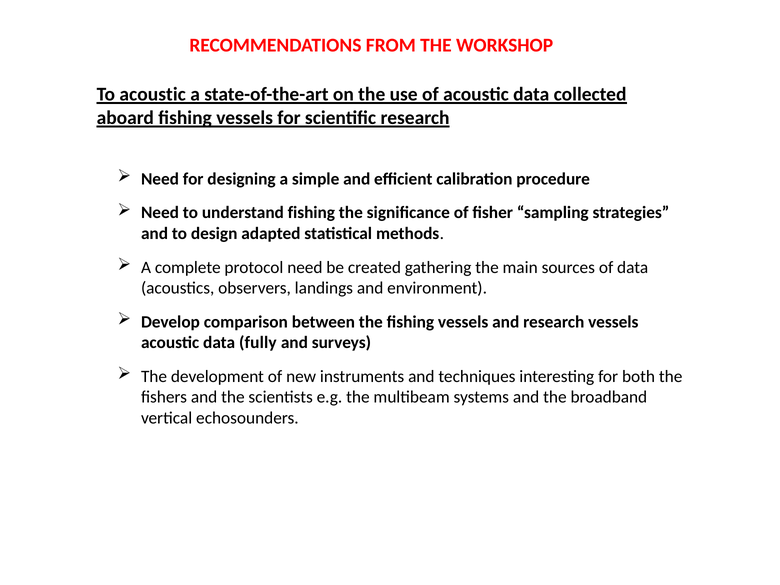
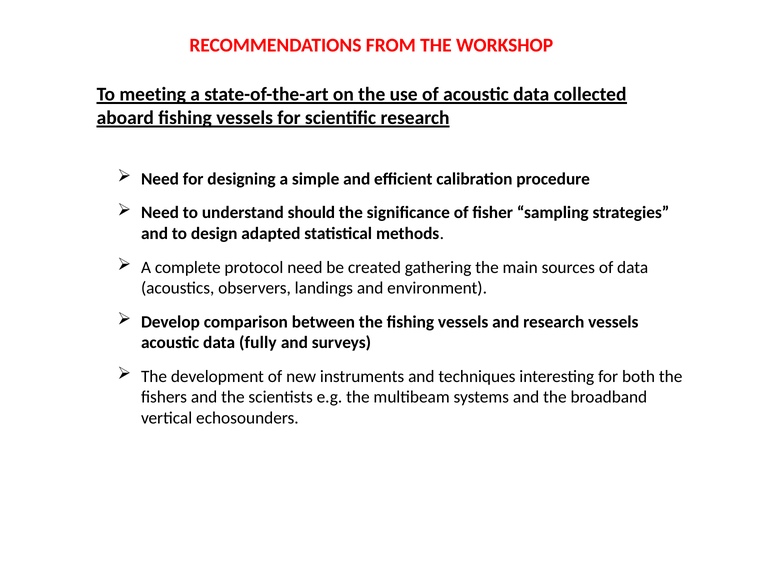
To acoustic: acoustic -> meeting
understand fishing: fishing -> should
